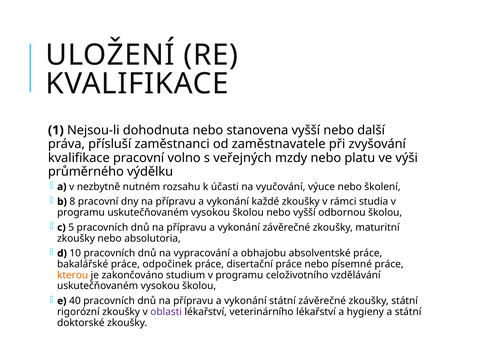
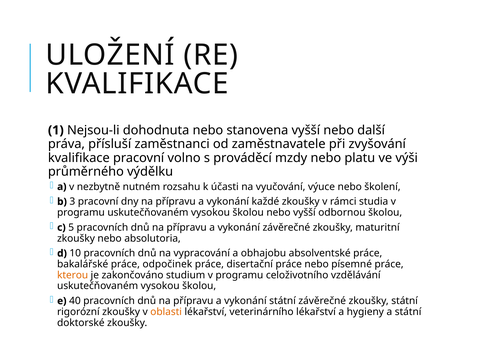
veřejných: veřejných -> prováděcí
8: 8 -> 3
oblasti colour: purple -> orange
